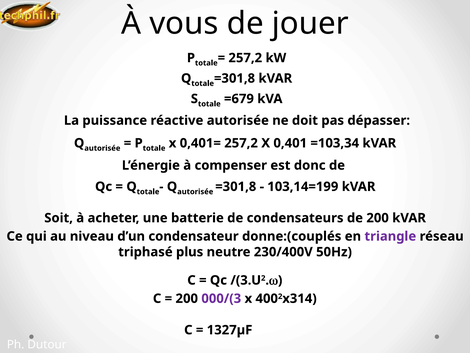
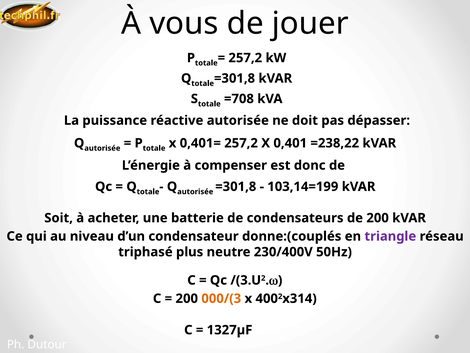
=679: =679 -> =708
=103,34: =103,34 -> =238,22
000/(3 colour: purple -> orange
